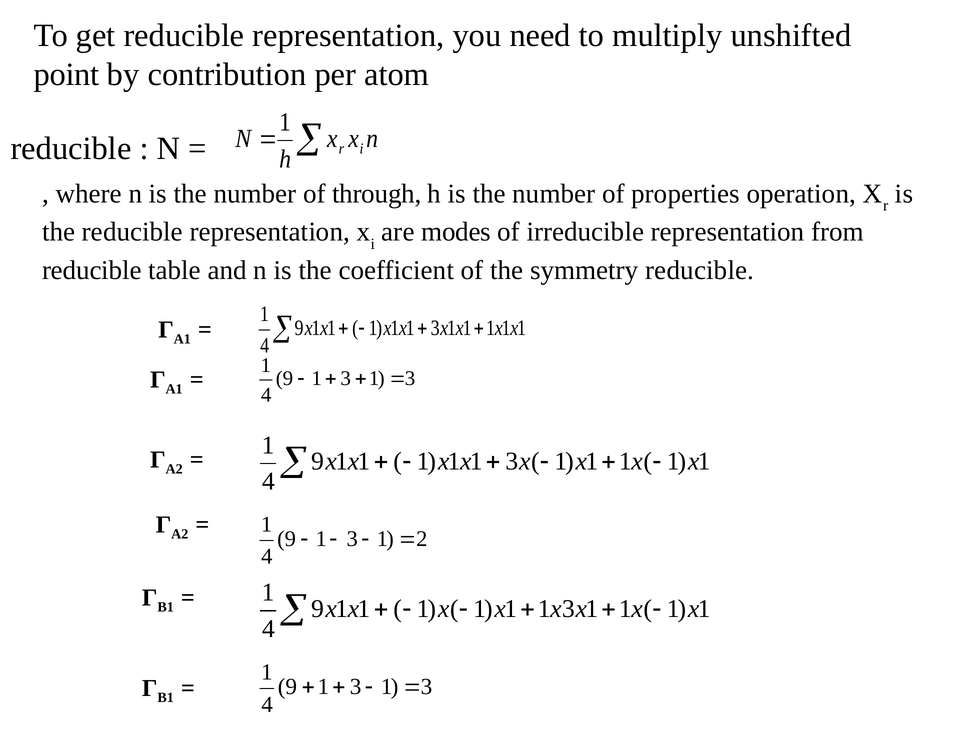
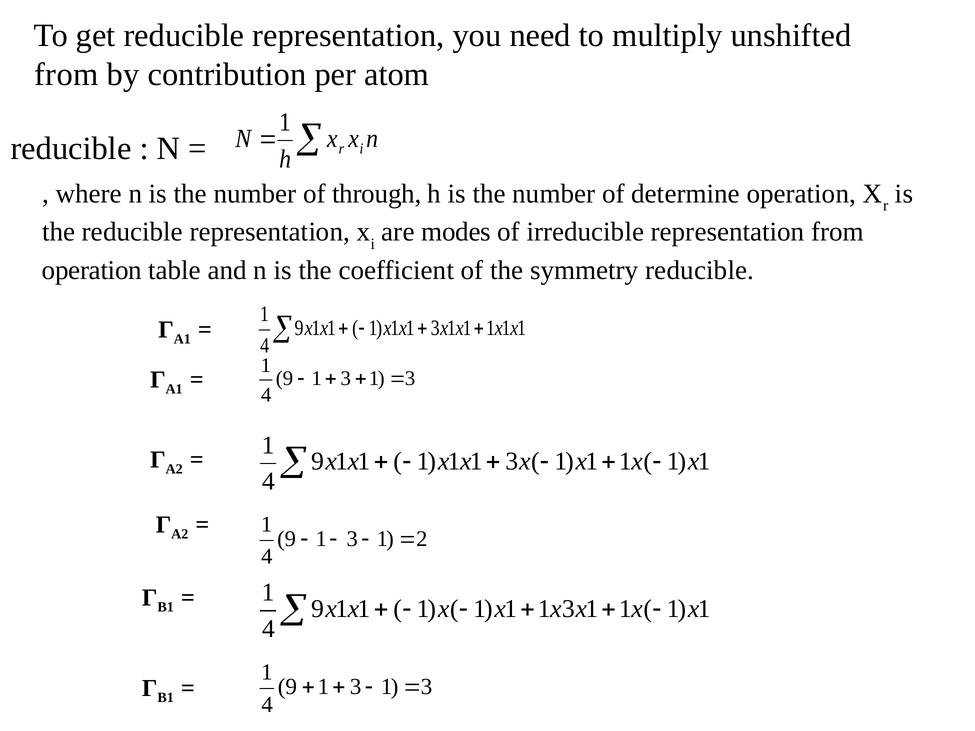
point at (67, 75): point -> from
properties: properties -> determine
reducible at (92, 270): reducible -> operation
